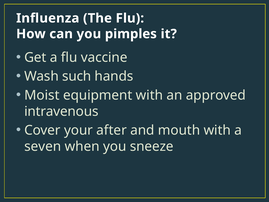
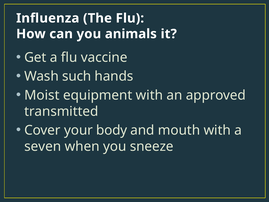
pimples: pimples -> animals
intravenous: intravenous -> transmitted
after: after -> body
